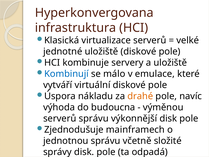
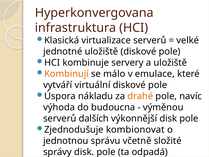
Kombinují colour: blue -> orange
serverů správu: správu -> dalších
mainframech: mainframech -> kombionovat
